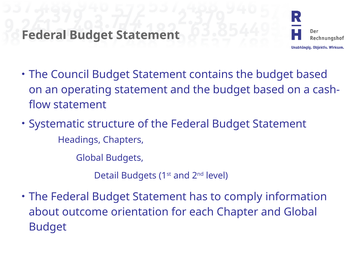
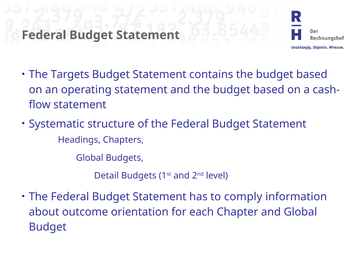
Council: Council -> Targets
